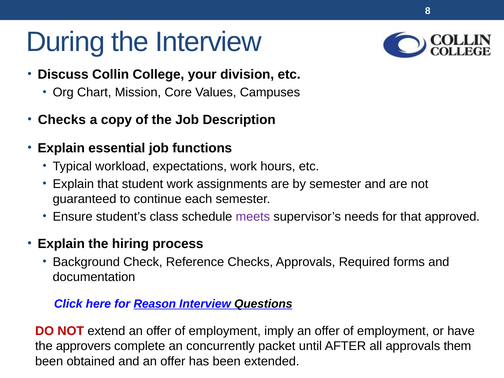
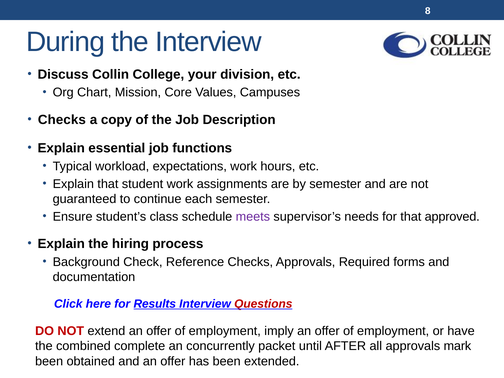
Reason: Reason -> Results
Questions colour: black -> red
approvers: approvers -> combined
them: them -> mark
